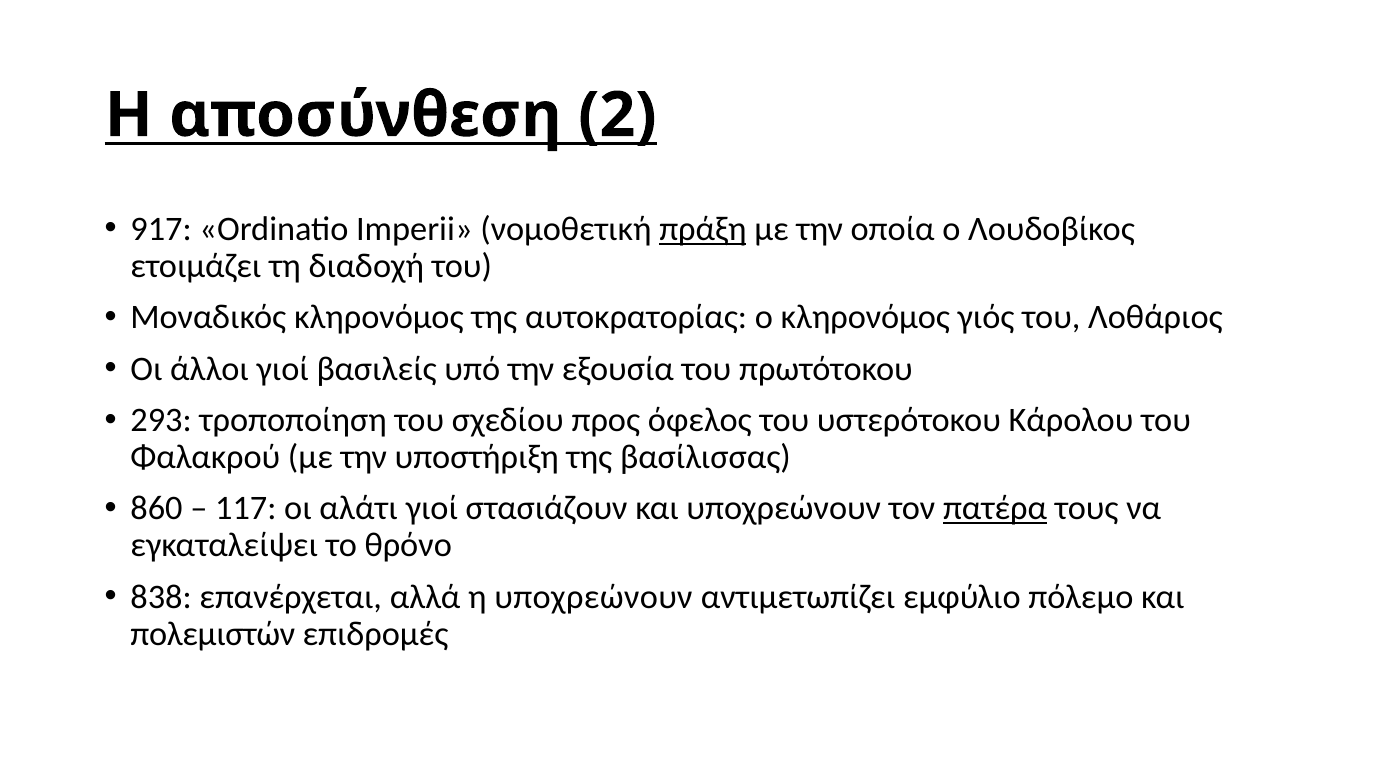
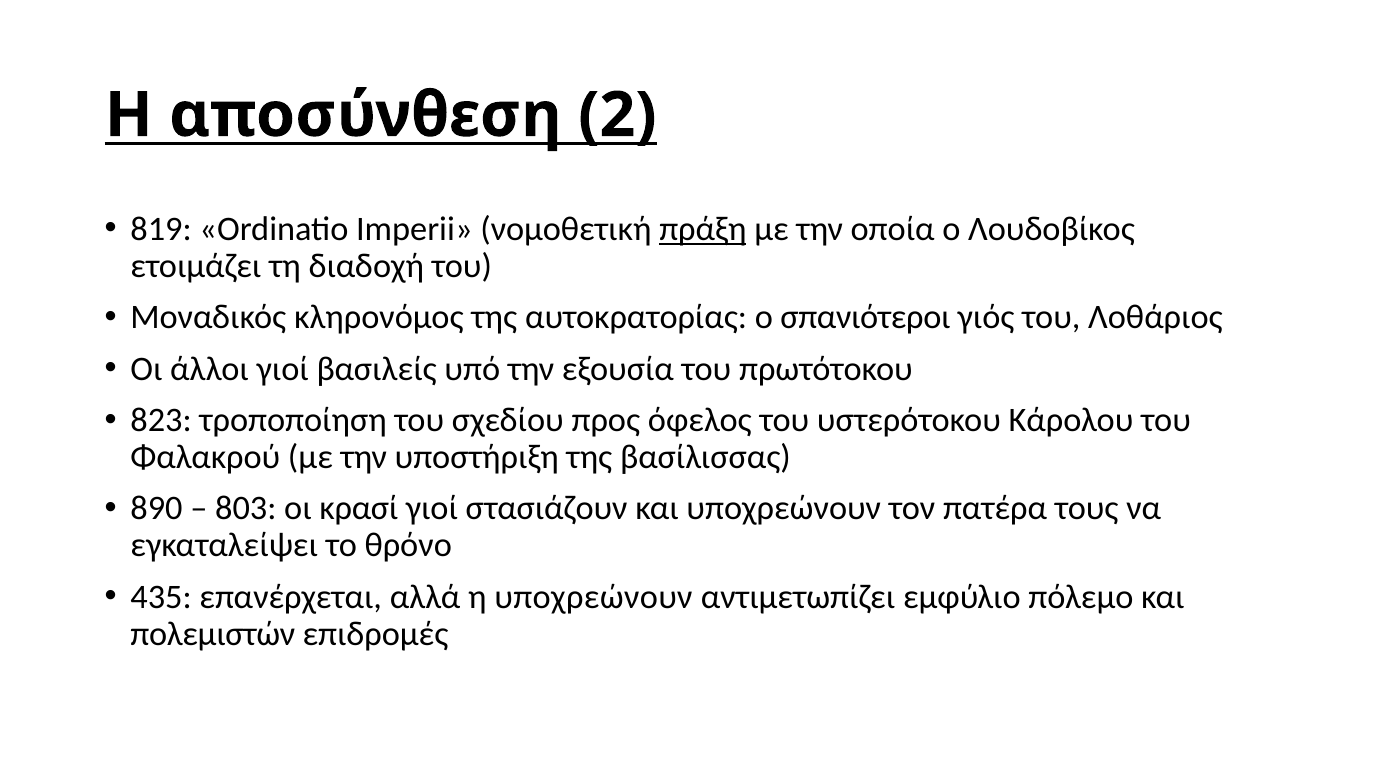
917: 917 -> 819
ο κληρονόμος: κληρονόμος -> σπανιότεροι
293: 293 -> 823
860: 860 -> 890
117: 117 -> 803
αλάτι: αλάτι -> κρασί
πατέρα underline: present -> none
838: 838 -> 435
